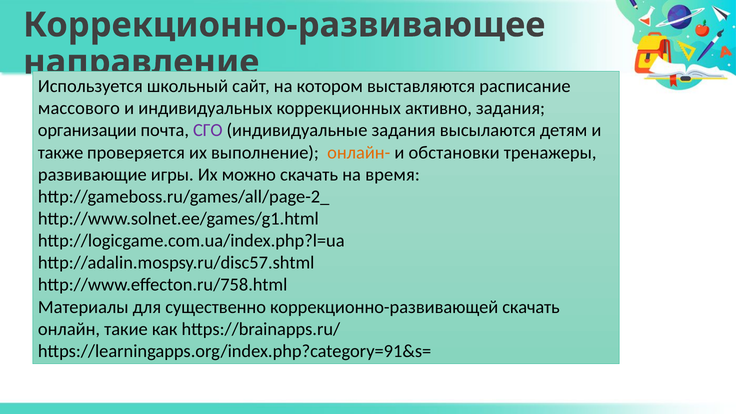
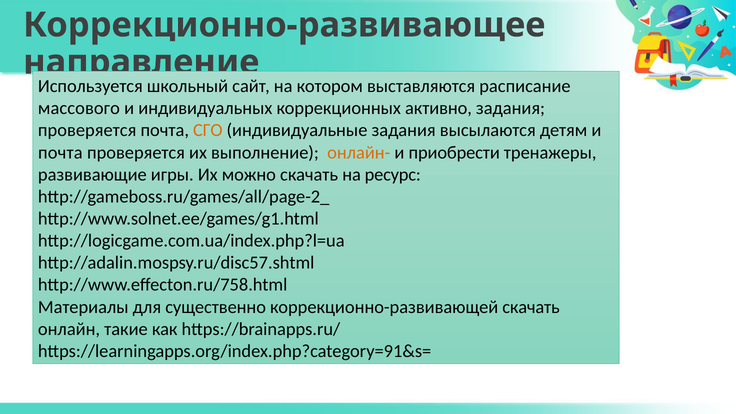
организации at (87, 130): организации -> проверяется
СГО colour: purple -> orange
также at (61, 152): также -> почта
обстановки: обстановки -> приобрести
время: время -> ресурс
